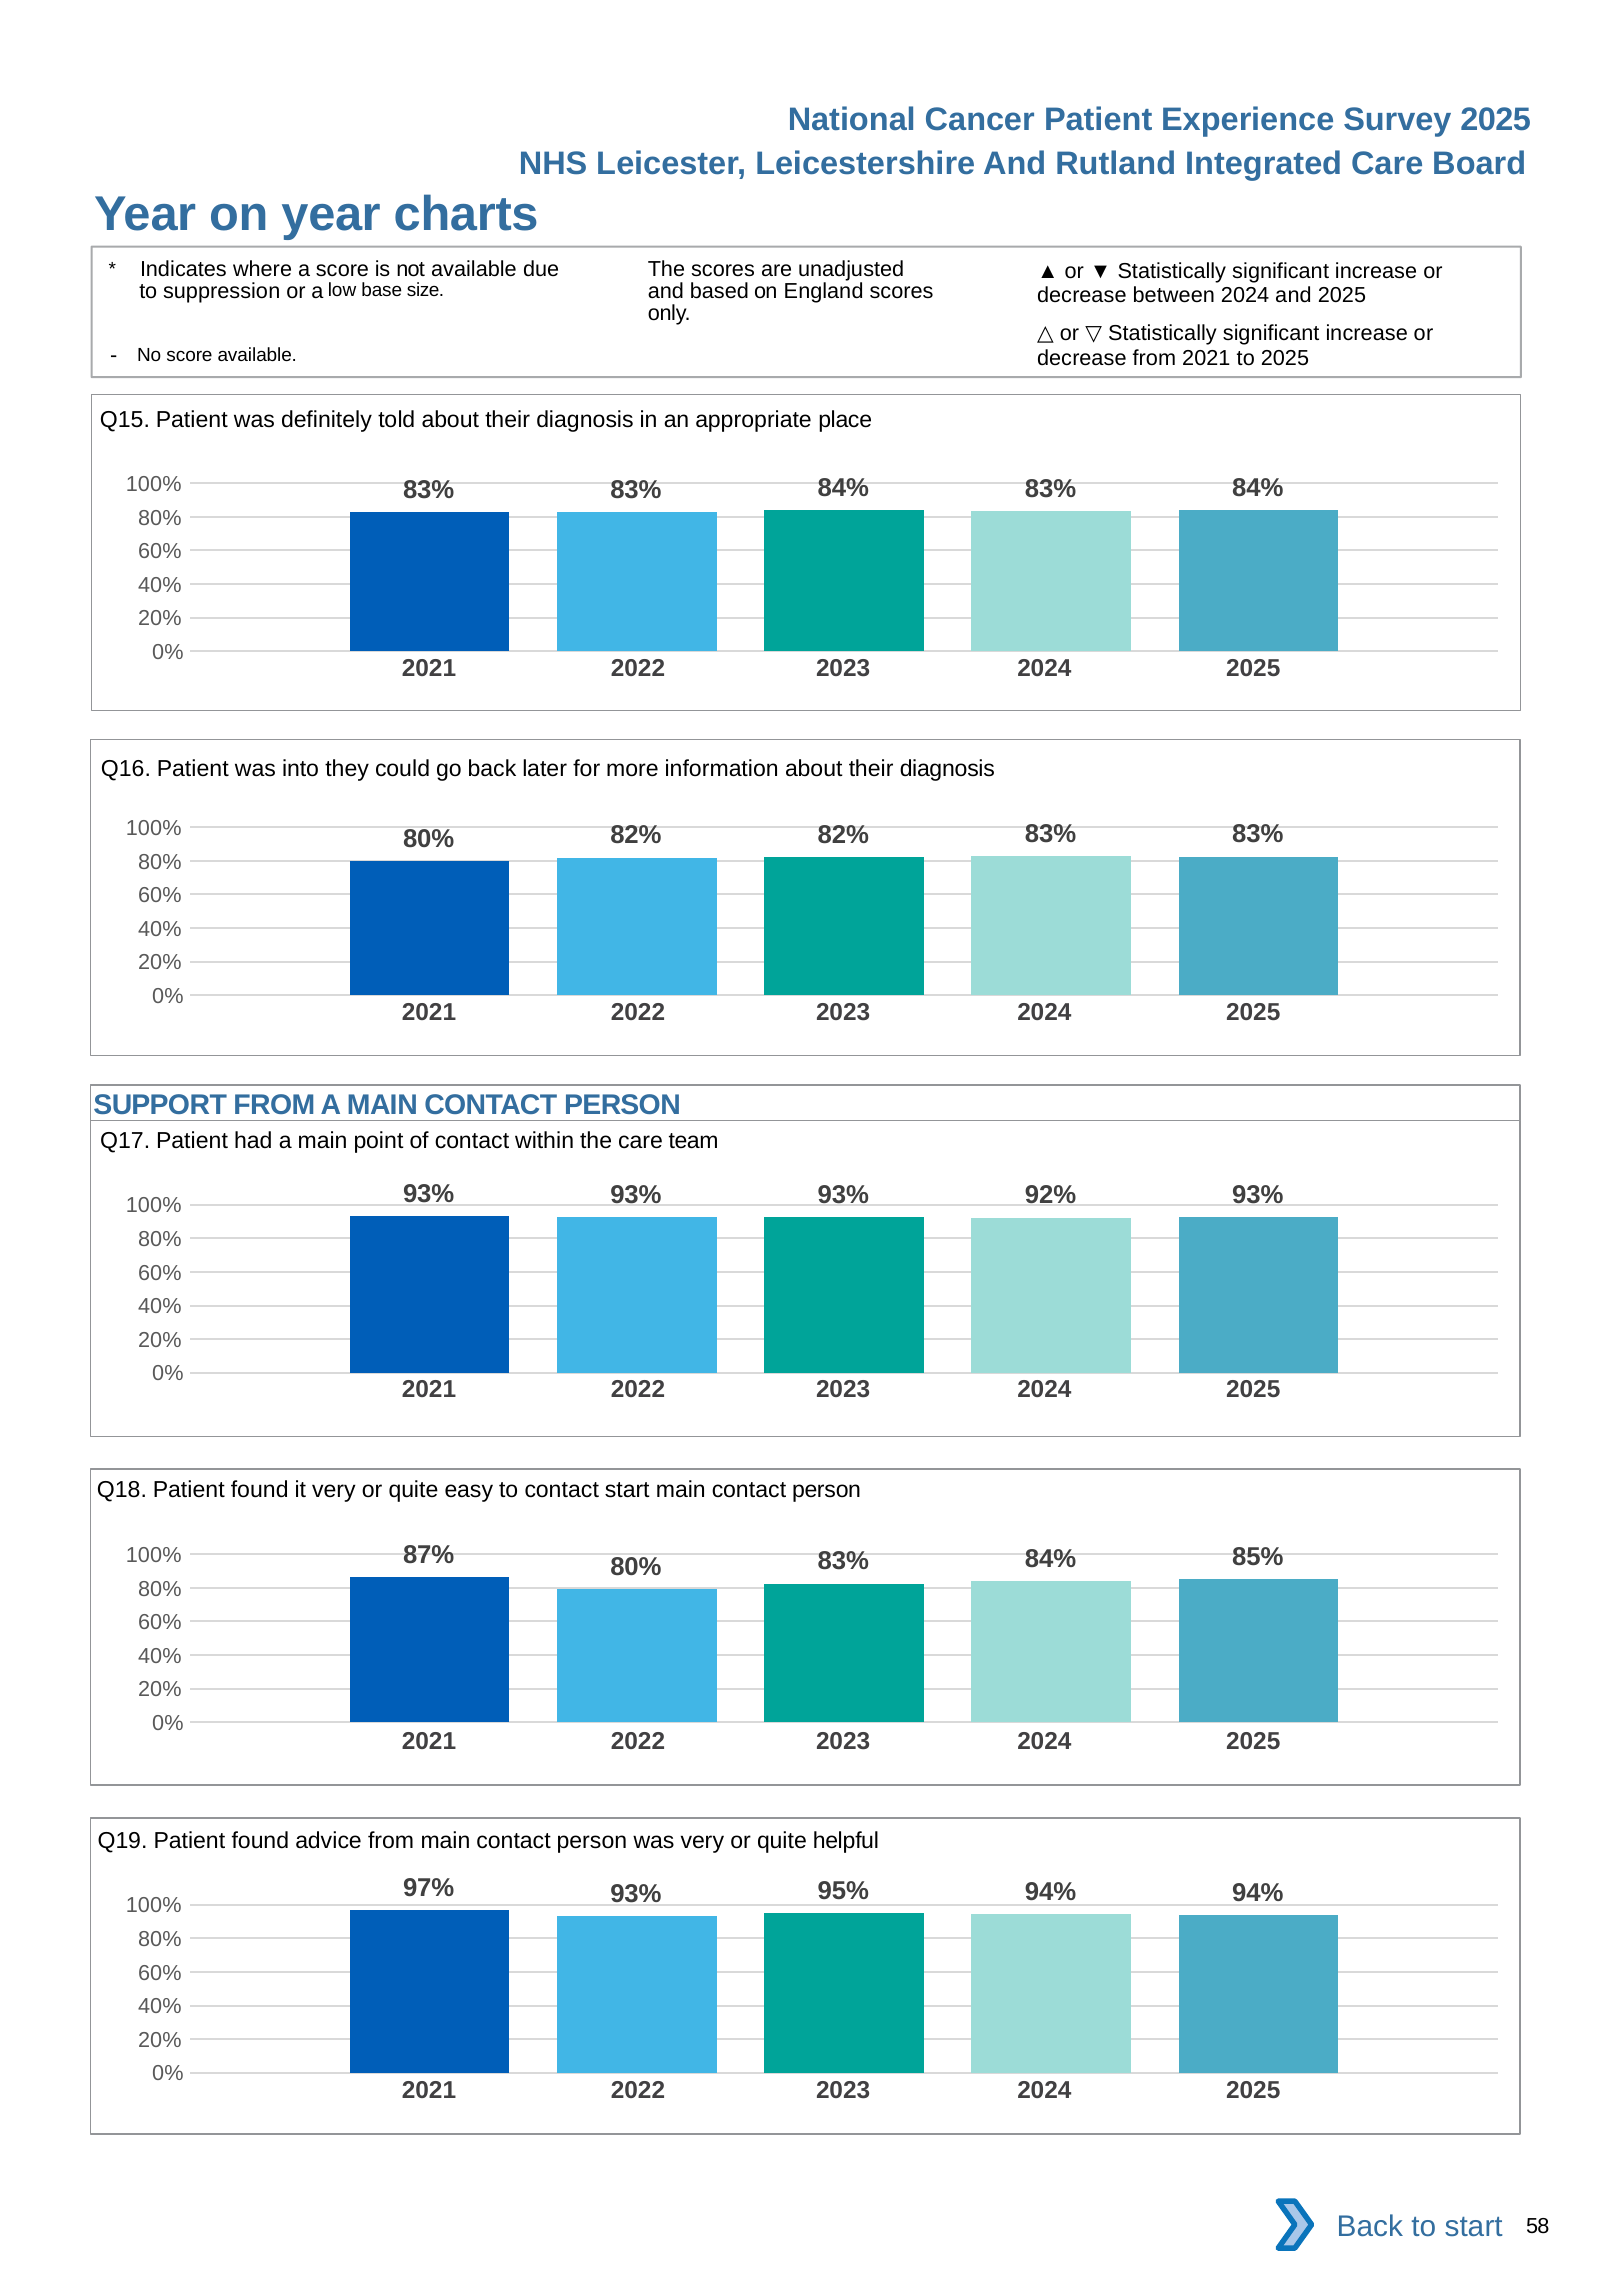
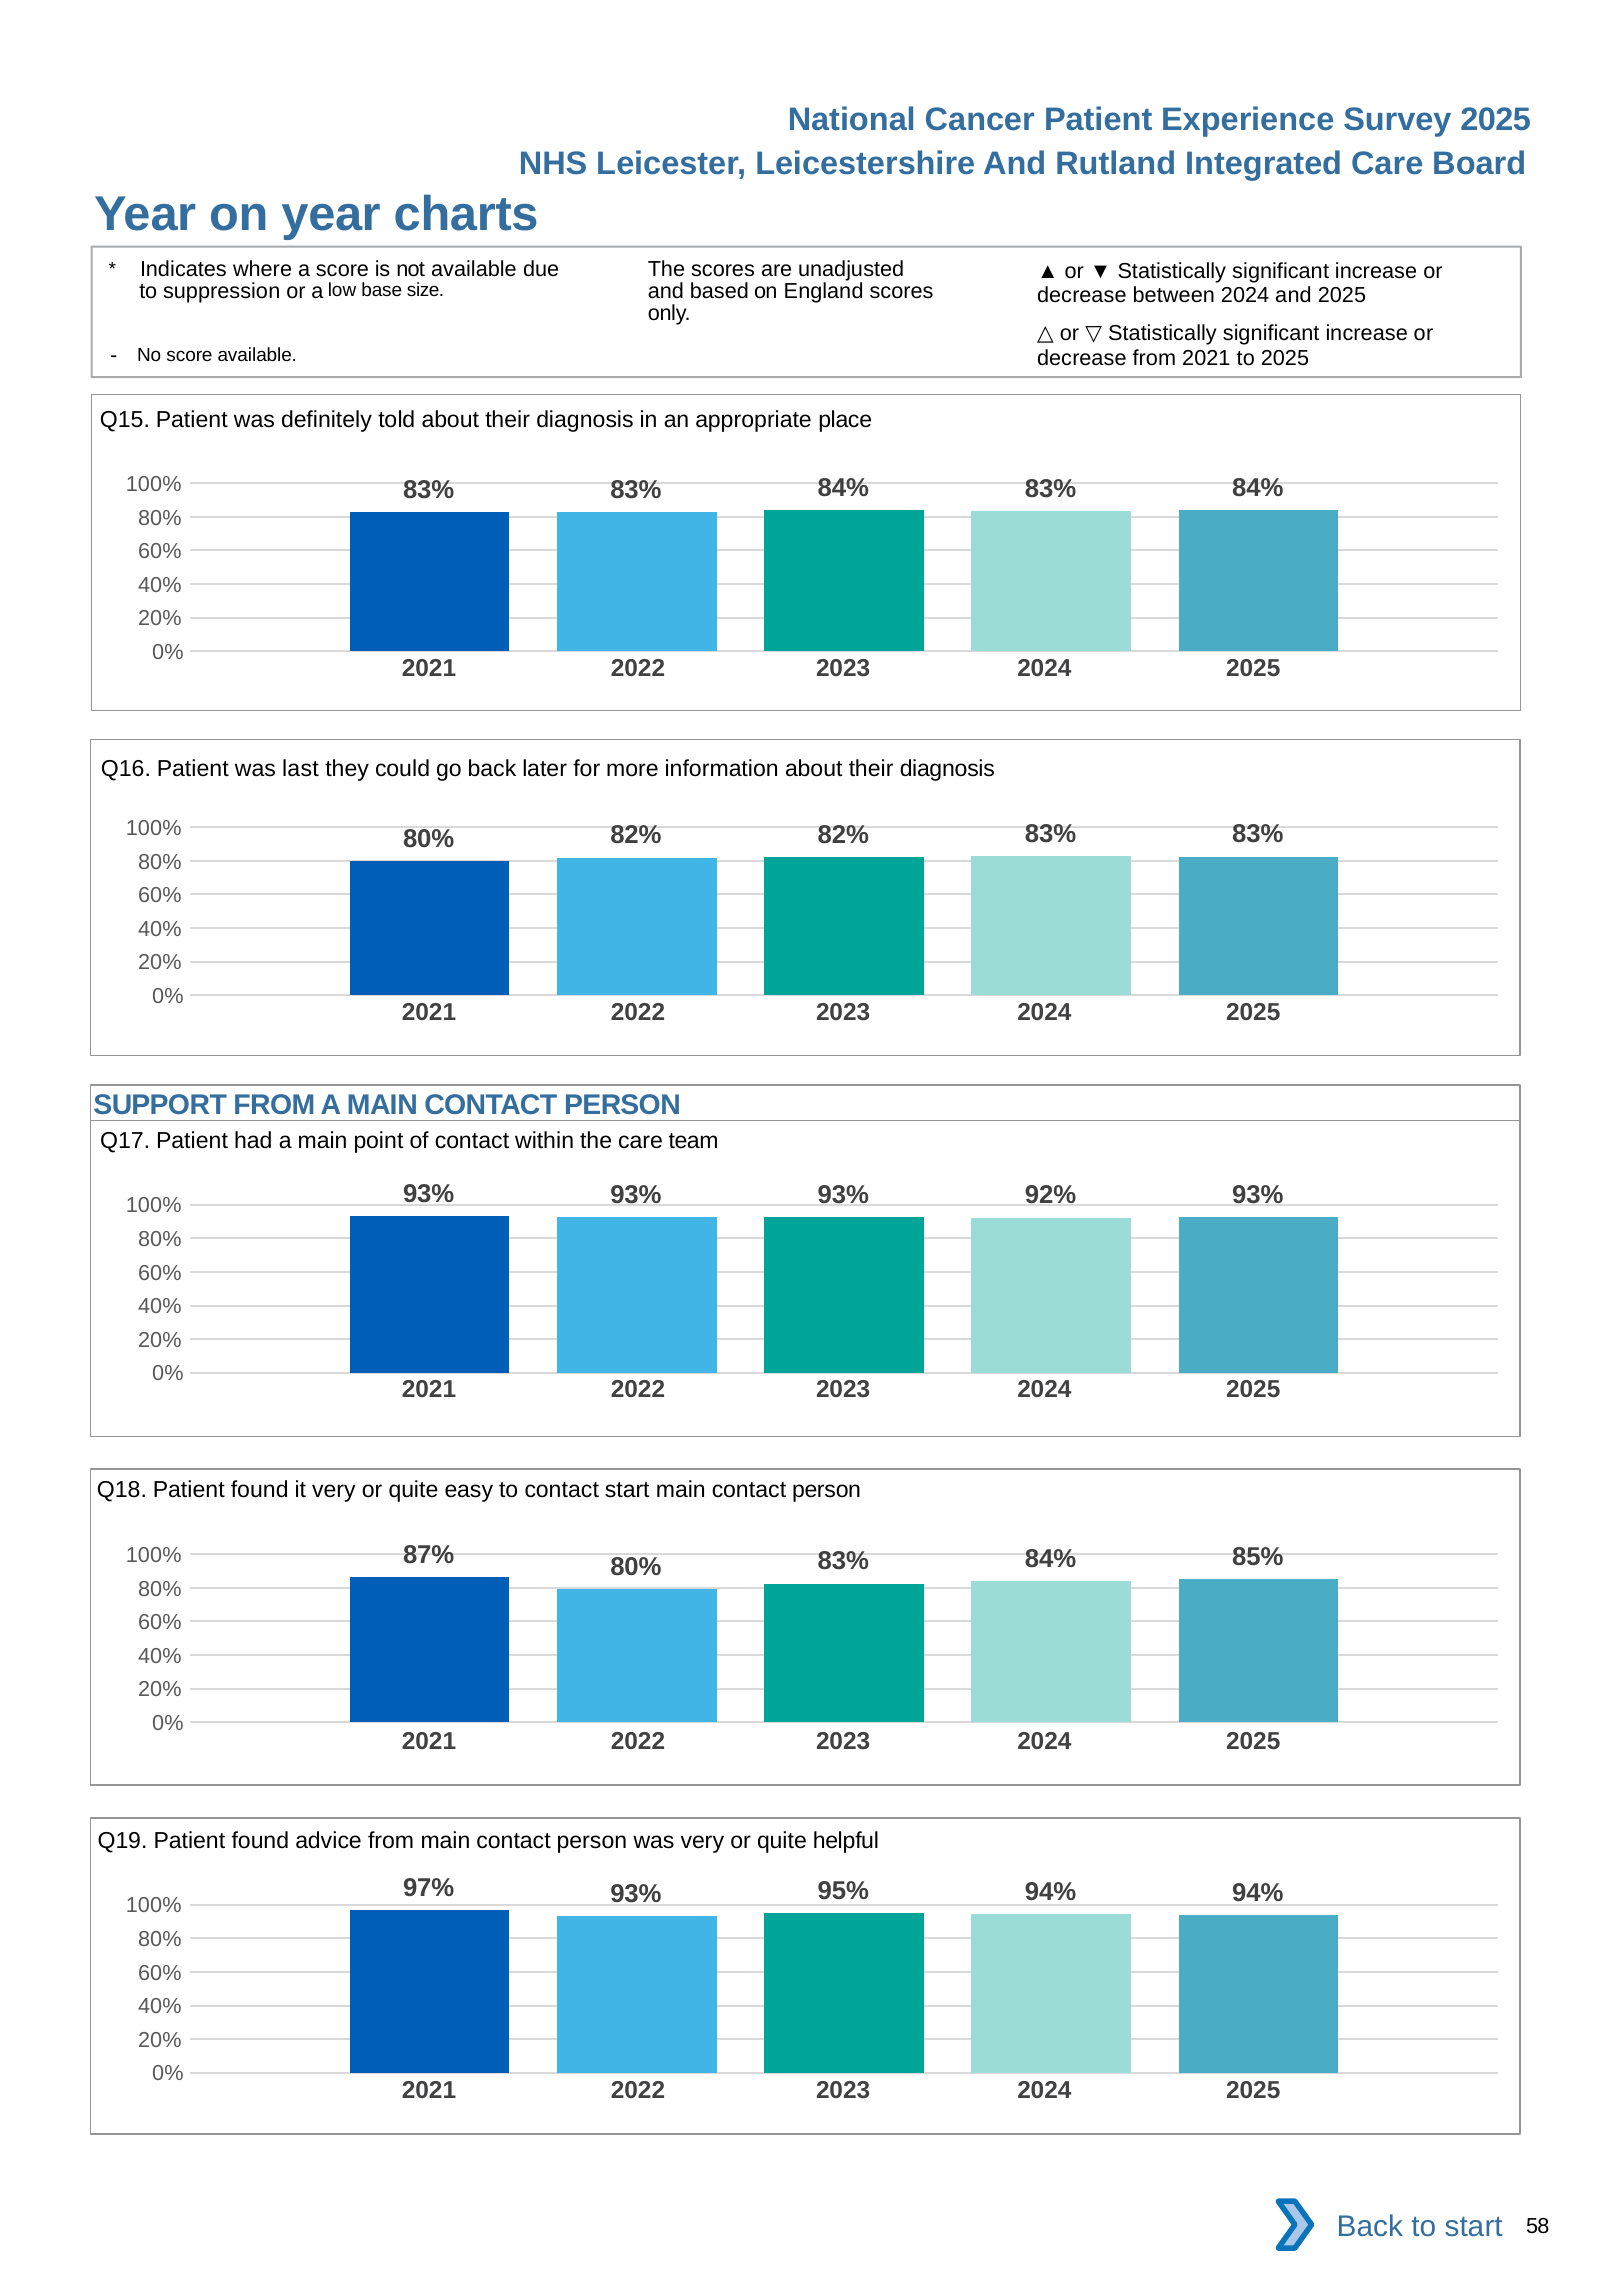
into: into -> last
